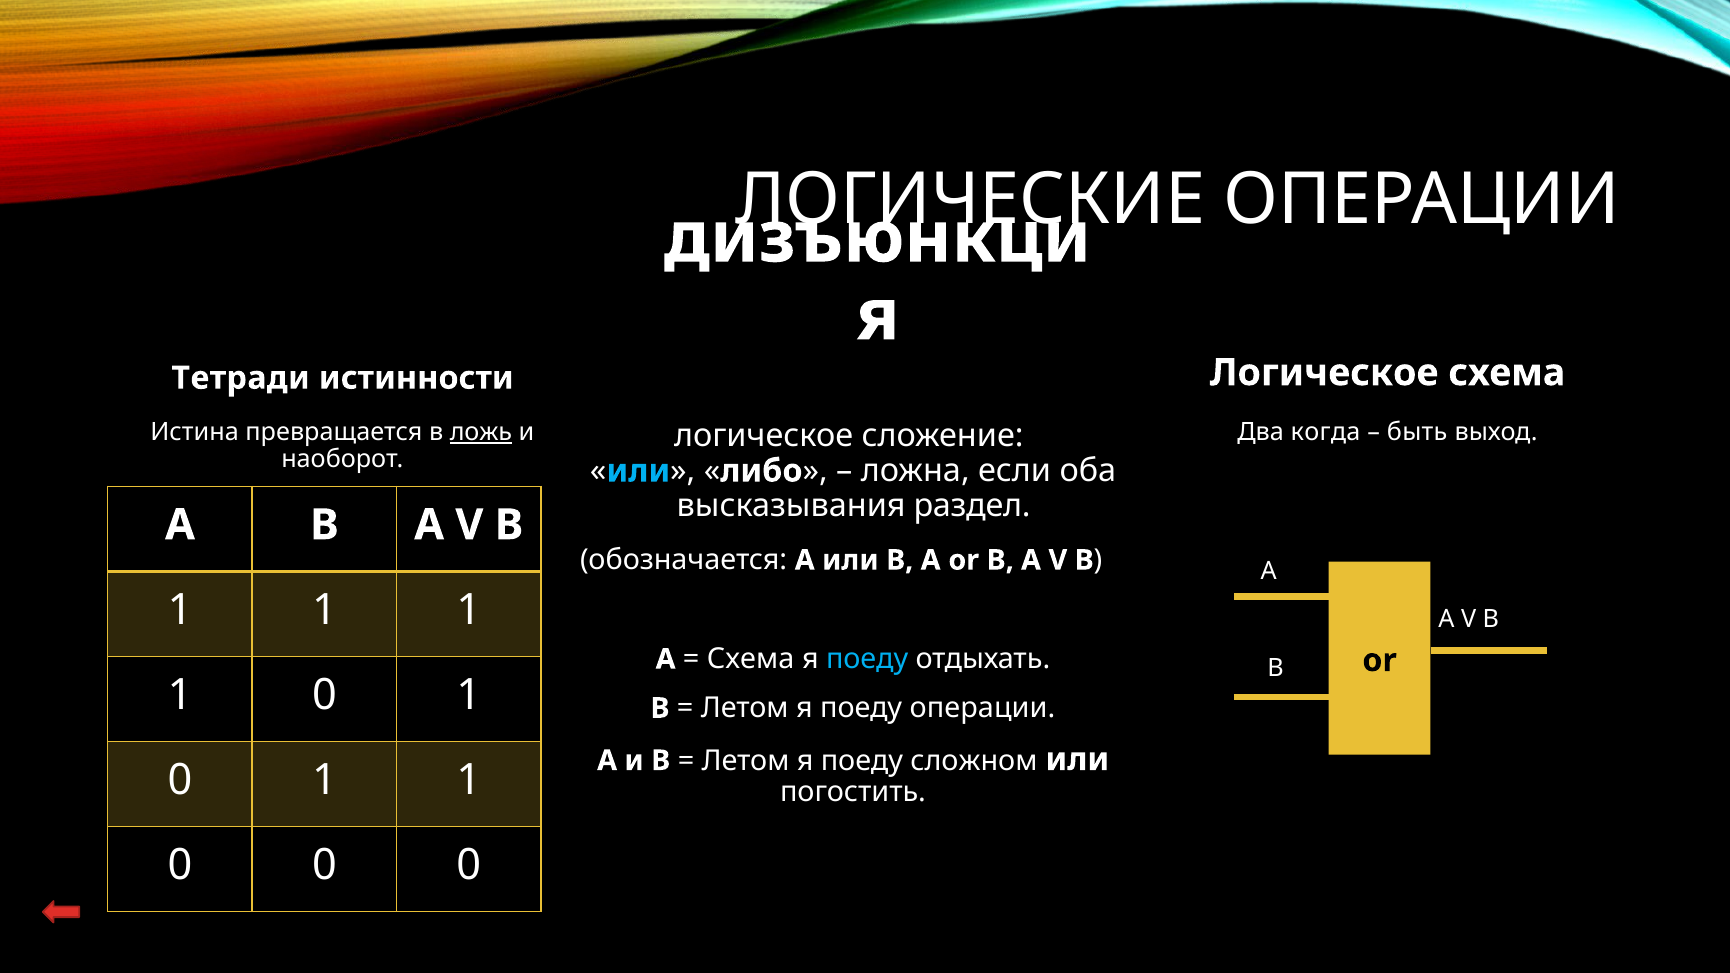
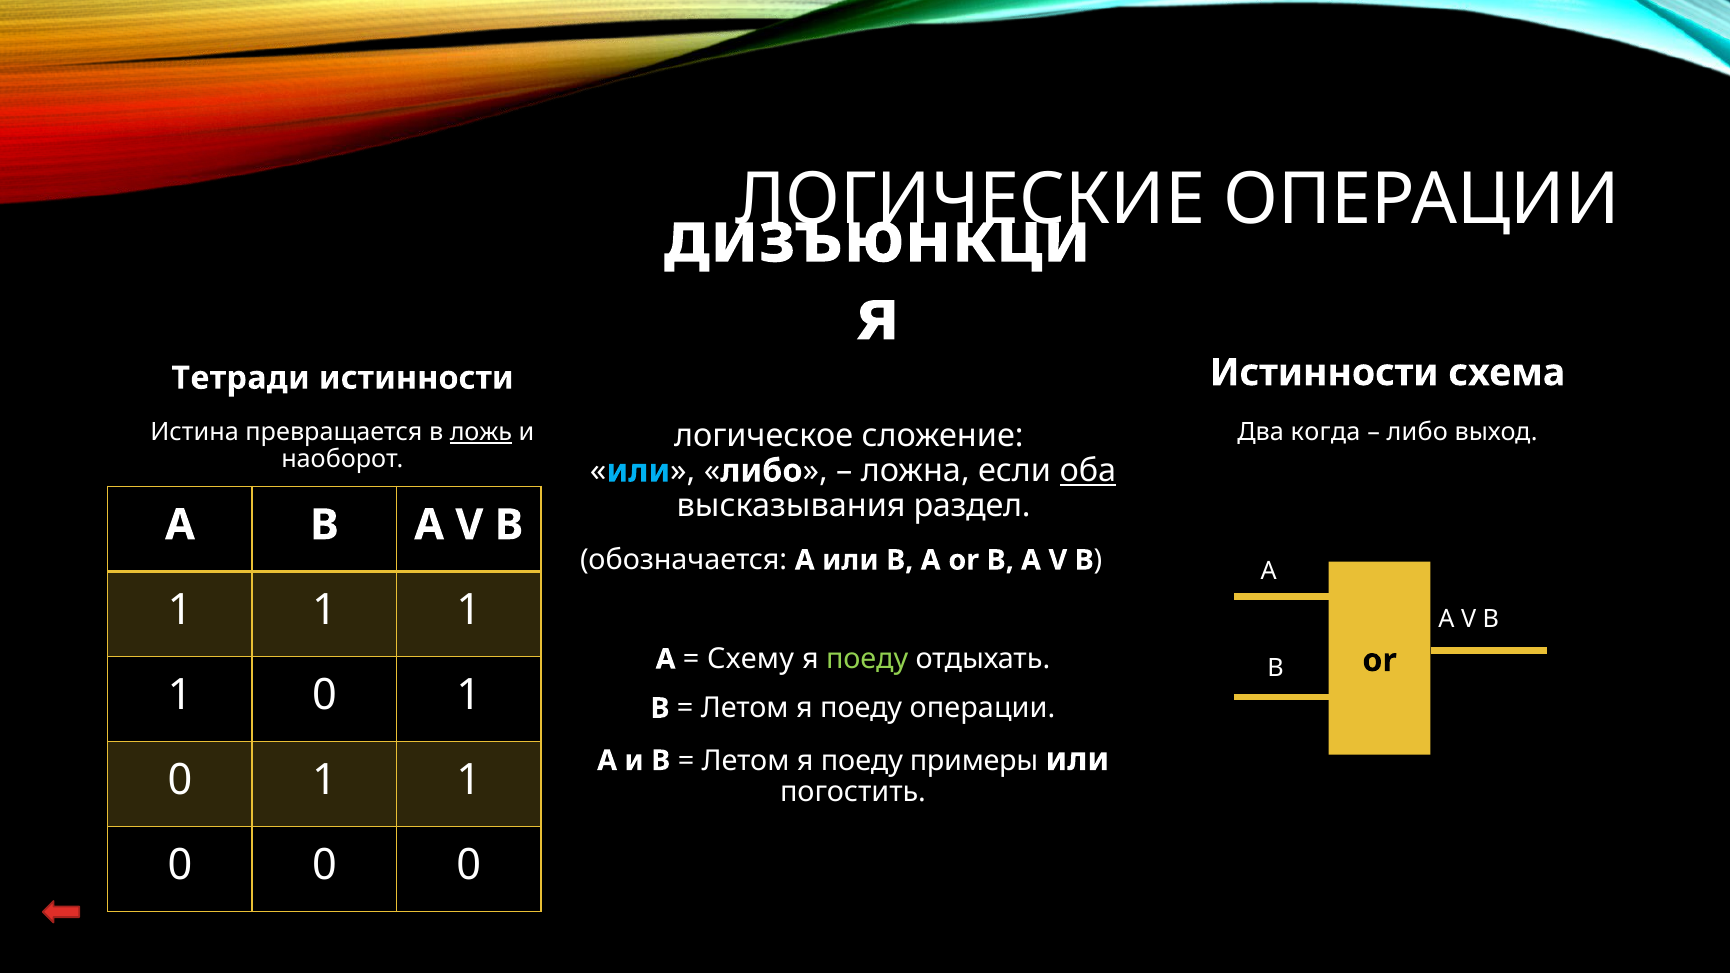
Логическое at (1324, 373): Логическое -> Истинности
быть at (1417, 432): быть -> либо
оба underline: none -> present
Схема at (751, 659): Схема -> Схему
поеду at (867, 659) colour: light blue -> light green
сложном: сложном -> примеры
